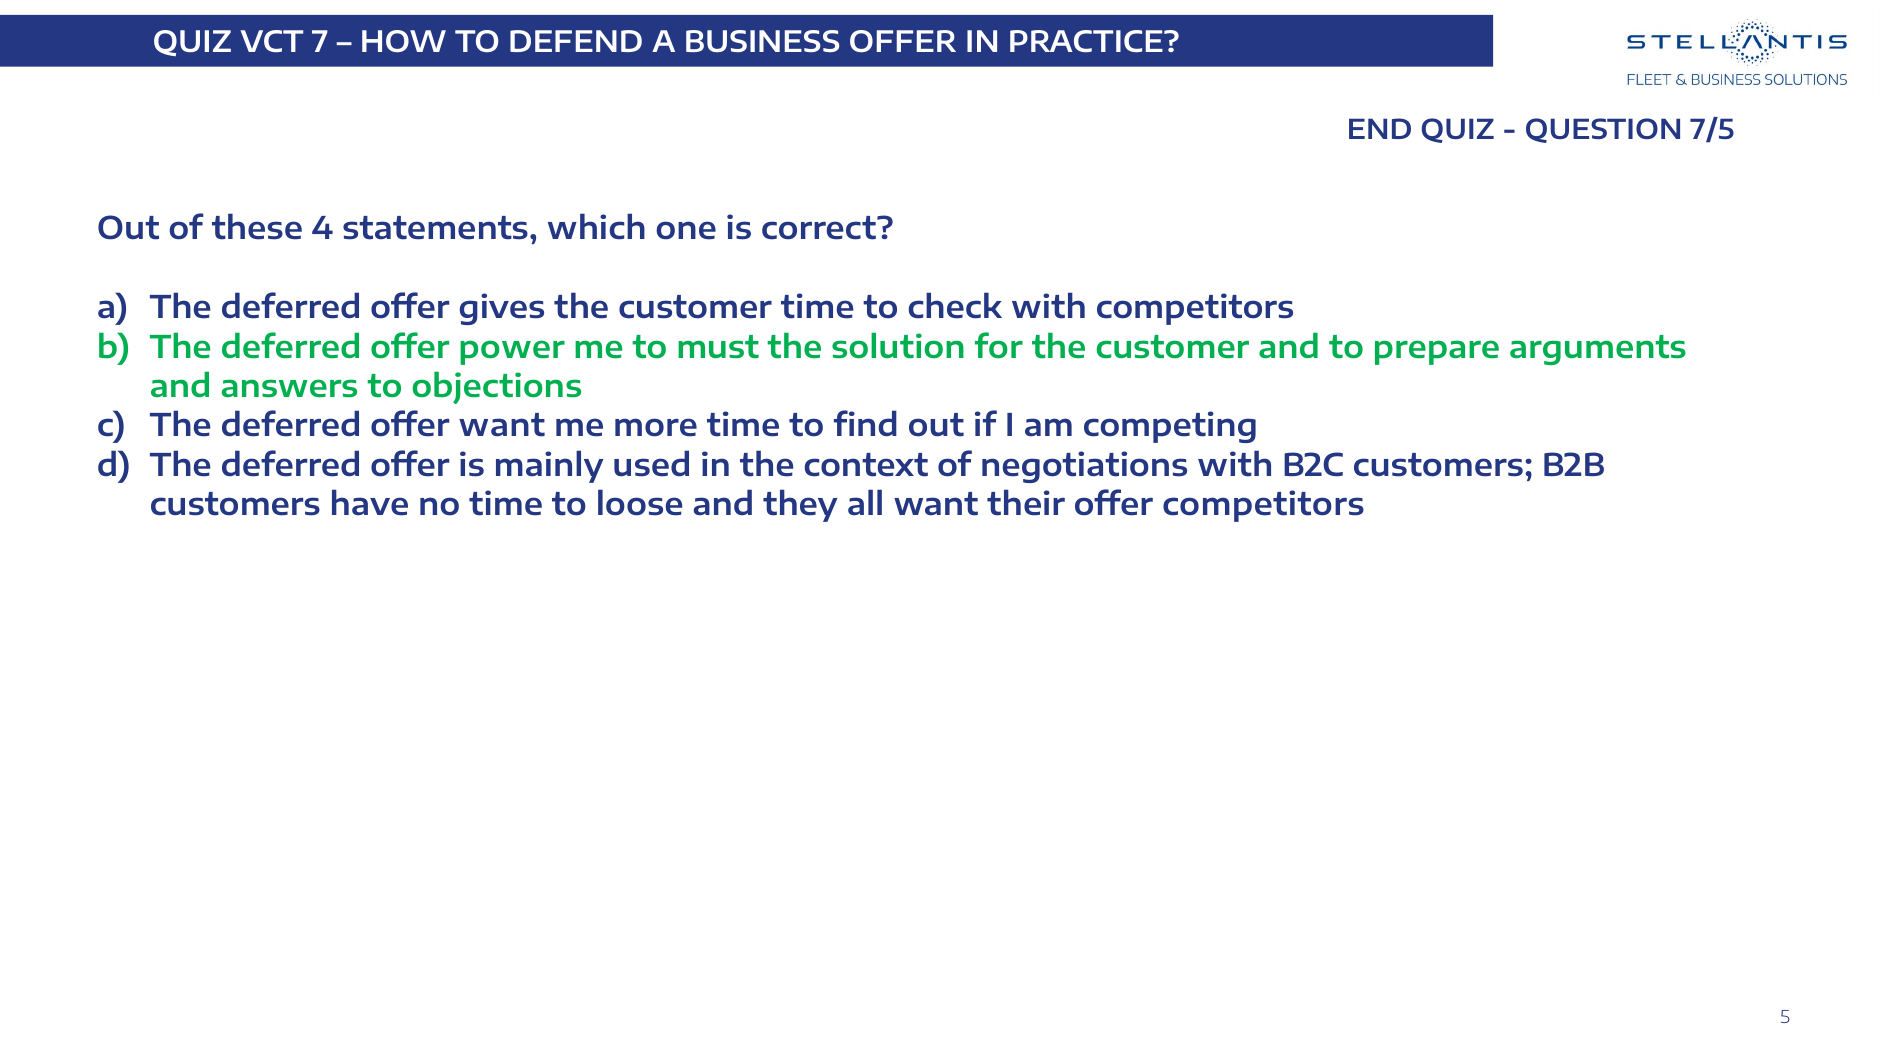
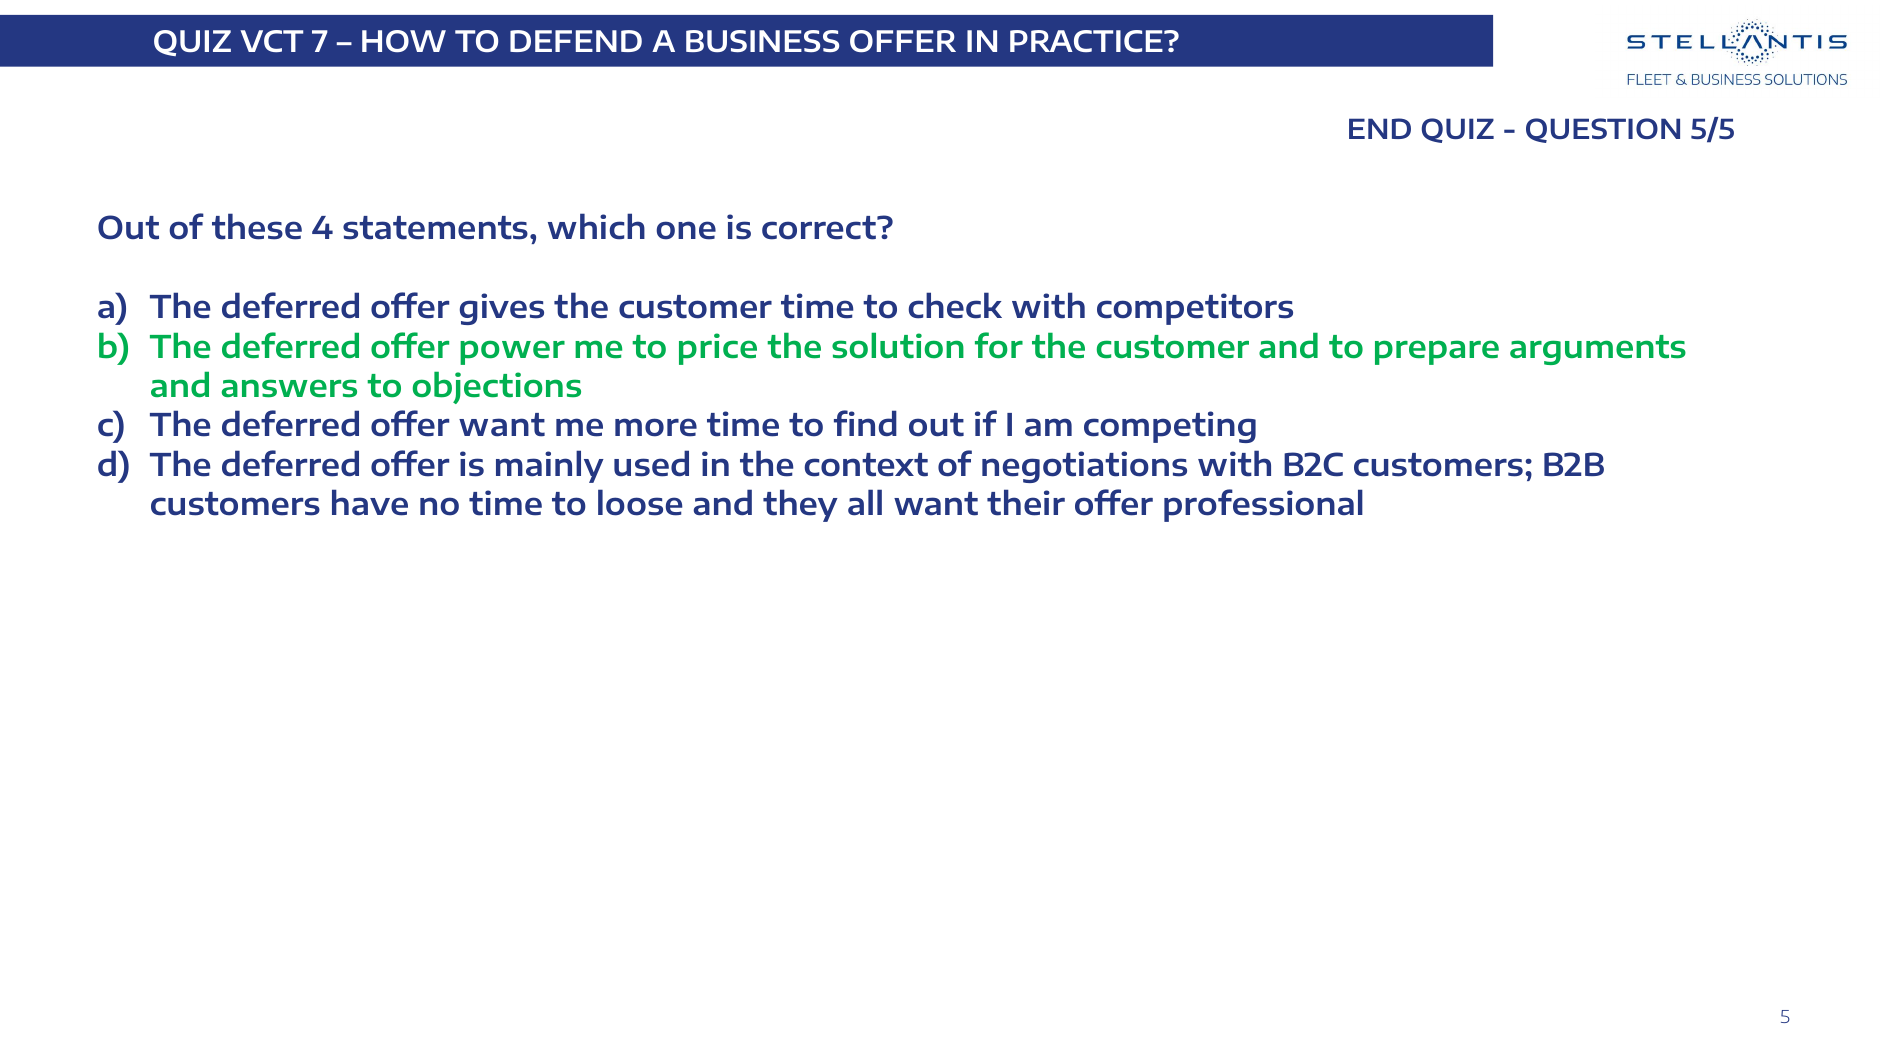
7/5: 7/5 -> 5/5
must: must -> price
offer competitors: competitors -> professional
